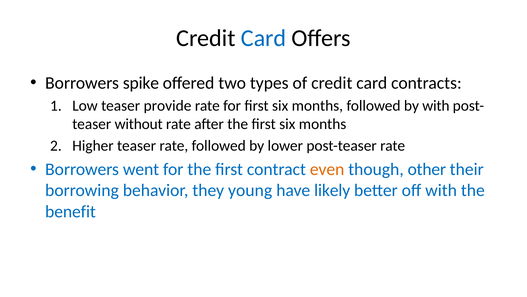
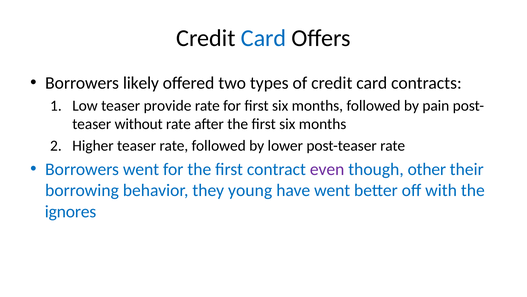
spike: spike -> likely
by with: with -> pain
even colour: orange -> purple
have likely: likely -> went
benefit: benefit -> ignores
